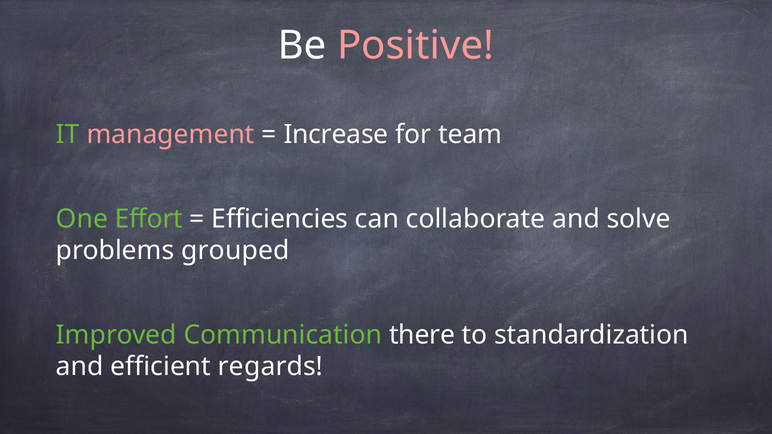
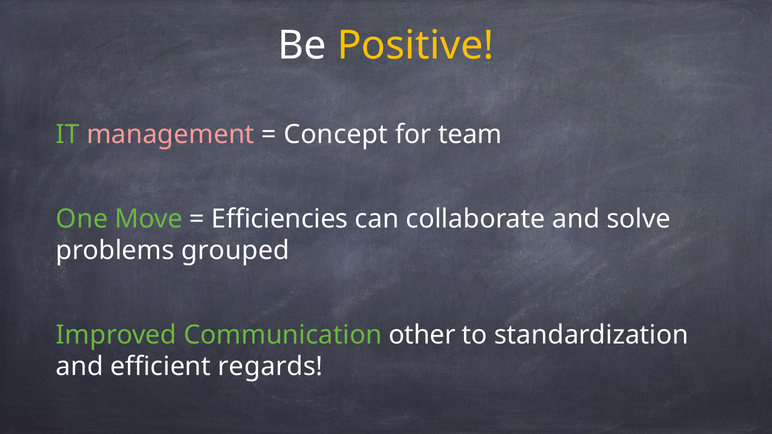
Positive colour: pink -> yellow
Increase: Increase -> Concept
Effort: Effort -> Move
there: there -> other
